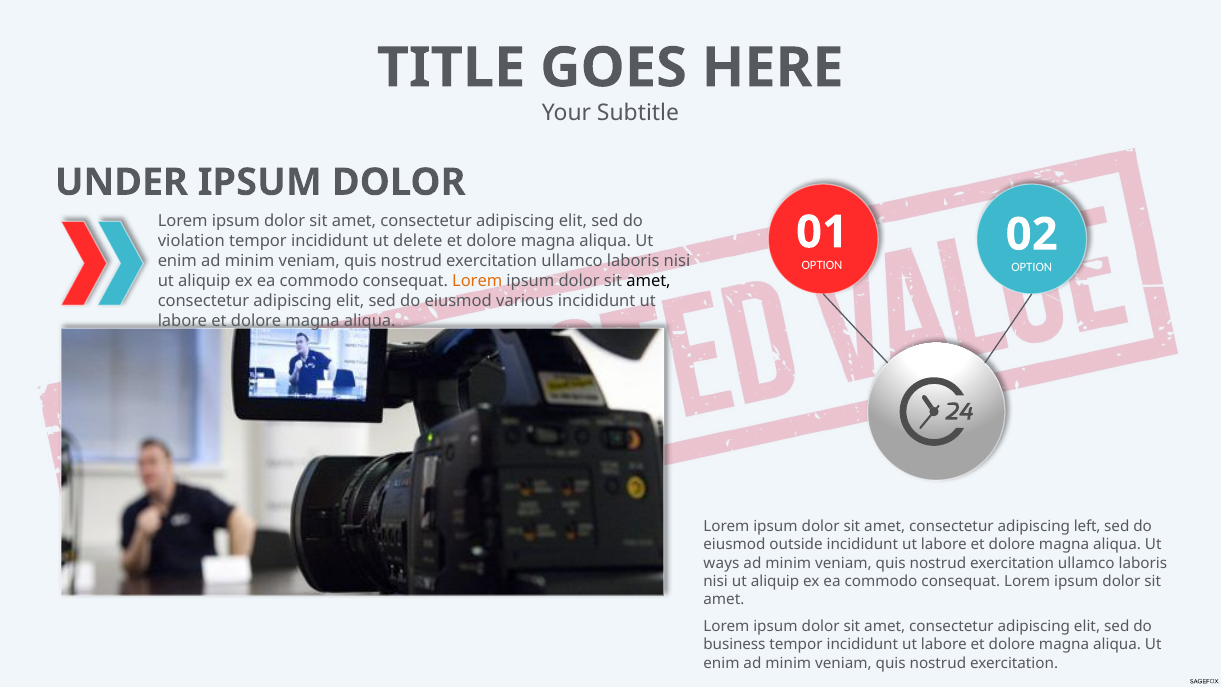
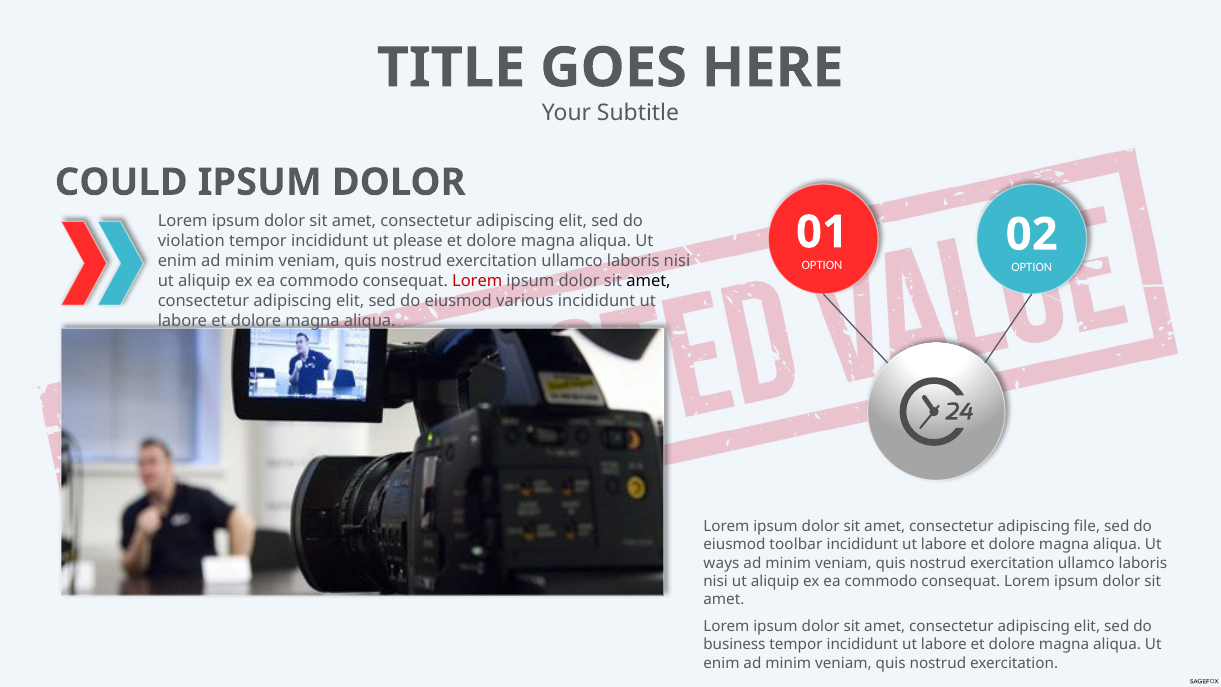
UNDER: UNDER -> COULD
delete: delete -> please
Lorem at (477, 281) colour: orange -> red
left: left -> file
outside: outside -> toolbar
